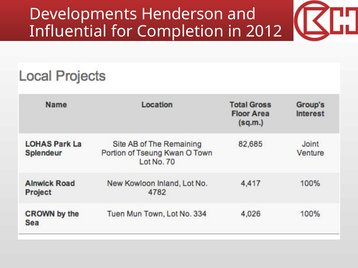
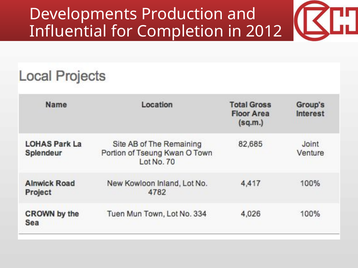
Henderson: Henderson -> Production
